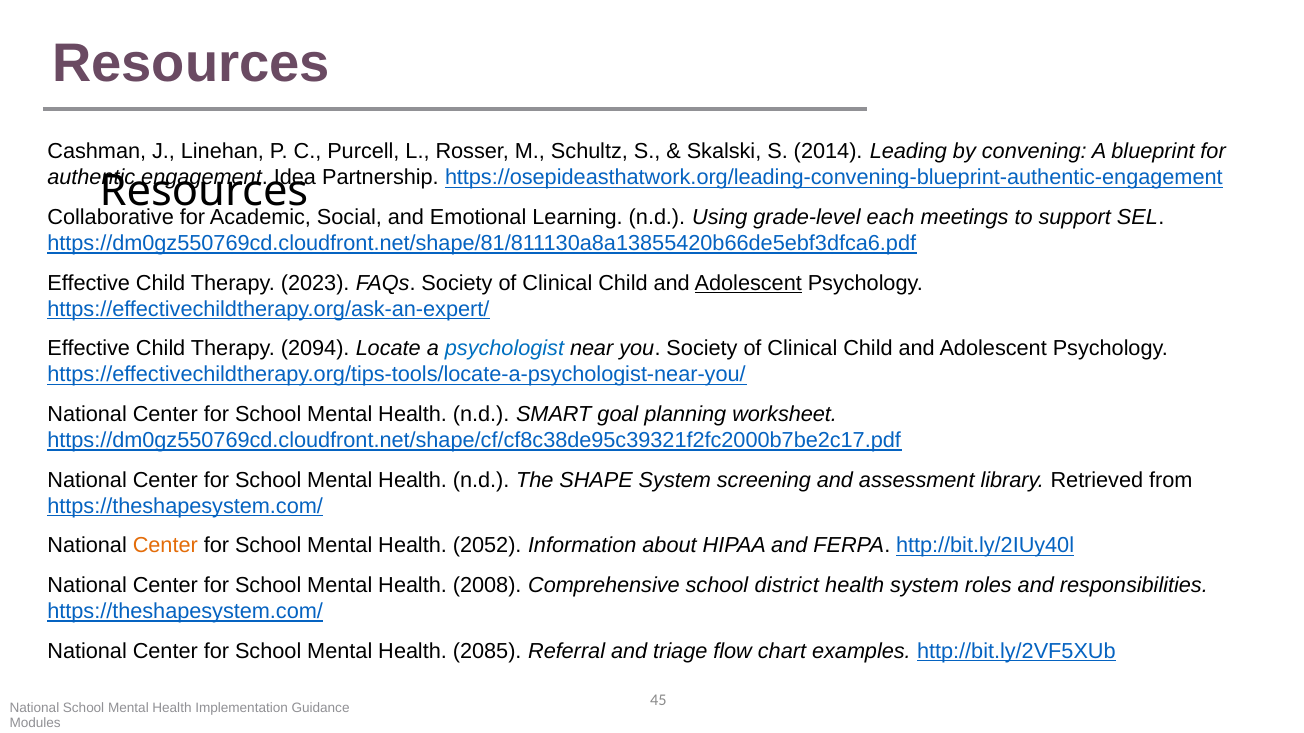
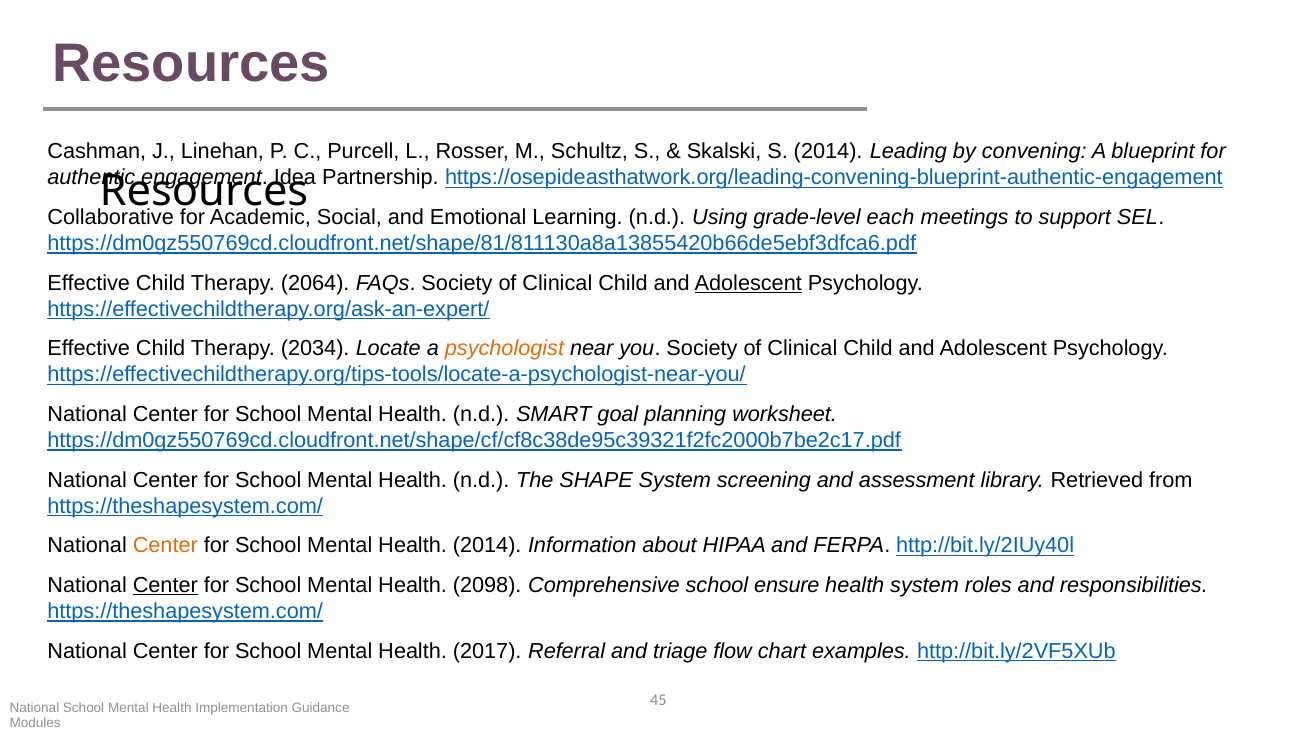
2023: 2023 -> 2064
2094: 2094 -> 2034
psychologist colour: blue -> orange
Health 2052: 2052 -> 2014
Center at (165, 586) underline: none -> present
2008: 2008 -> 2098
district: district -> ensure
2085: 2085 -> 2017
